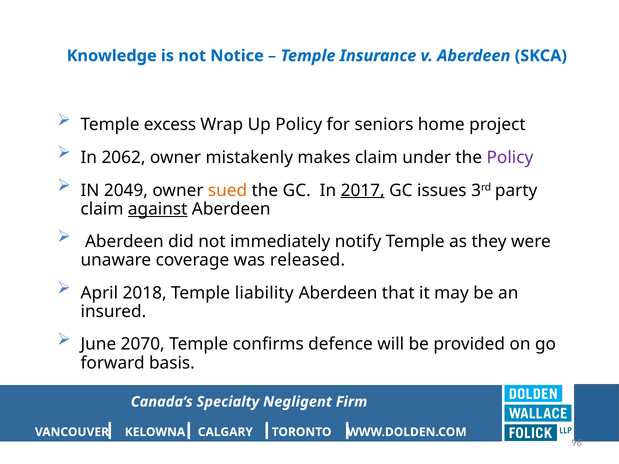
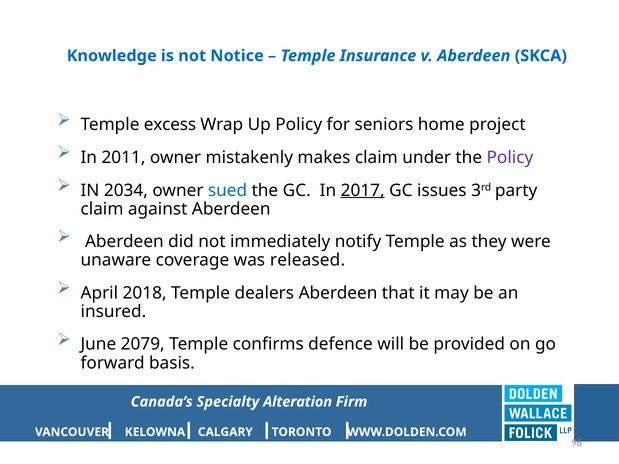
2062: 2062 -> 2011
2049: 2049 -> 2034
sued colour: orange -> blue
against underline: present -> none
liability: liability -> dealers
2070: 2070 -> 2079
Negligent: Negligent -> Alteration
